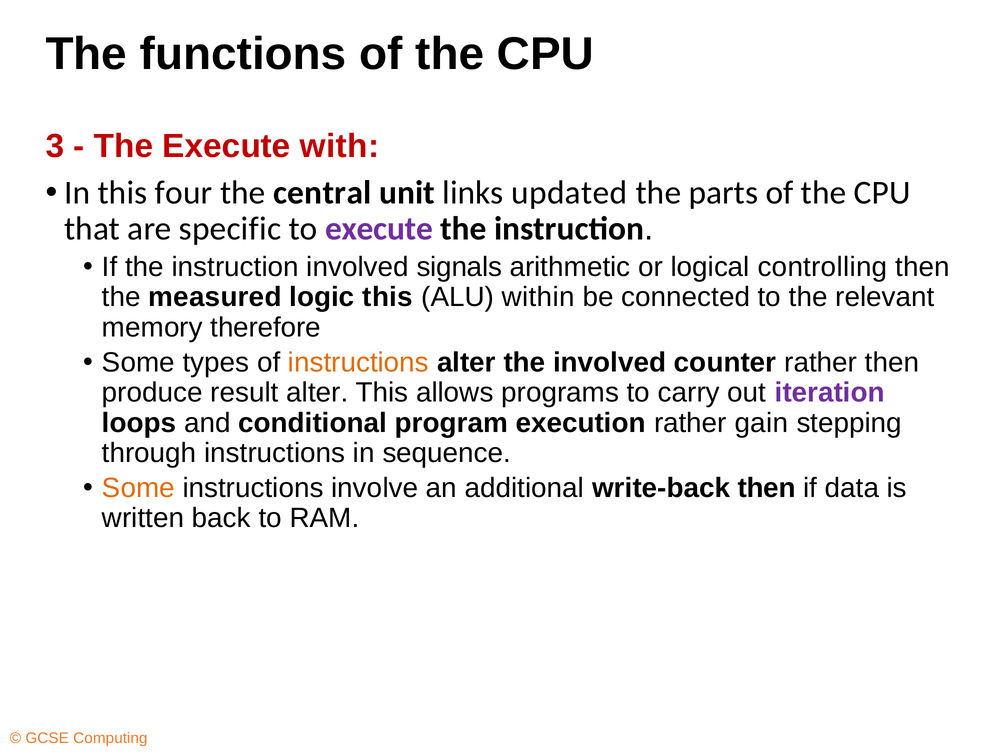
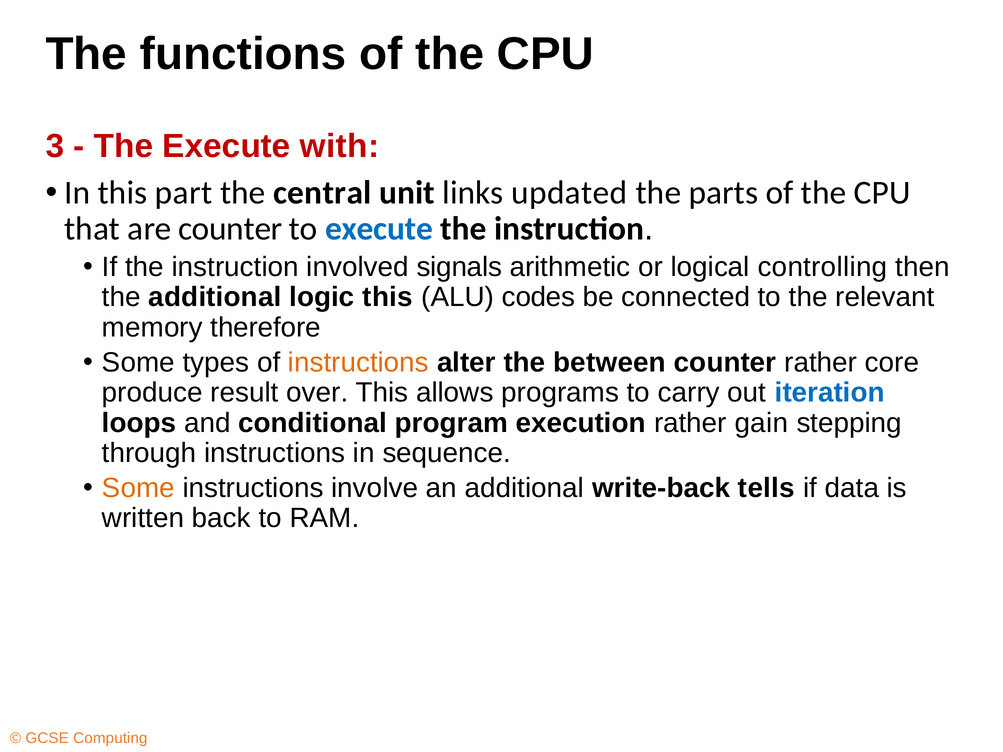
four: four -> part
are specific: specific -> counter
execute at (379, 229) colour: purple -> blue
the measured: measured -> additional
within: within -> codes
the involved: involved -> between
rather then: then -> core
result alter: alter -> over
iteration colour: purple -> blue
write-back then: then -> tells
